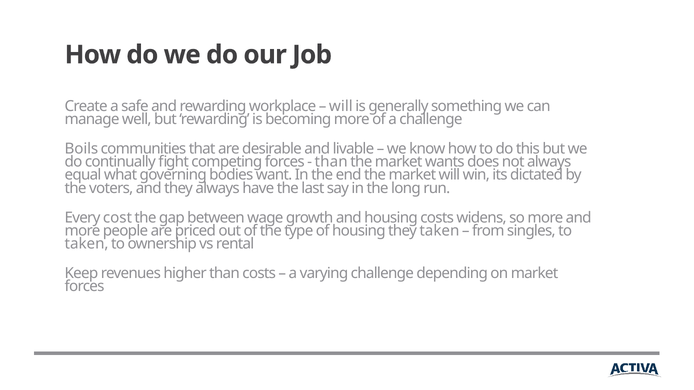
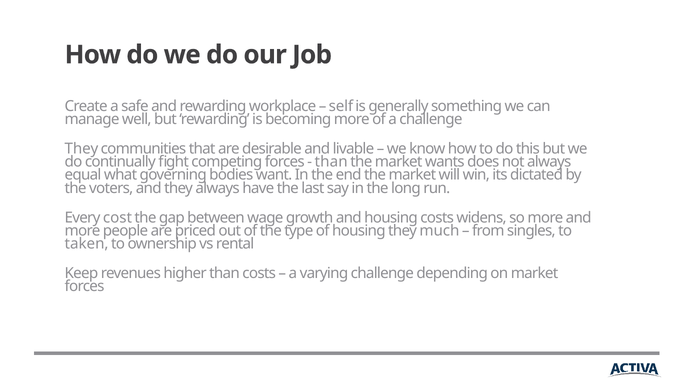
will at (341, 106): will -> self
Boils at (81, 149): Boils -> They
they taken: taken -> much
